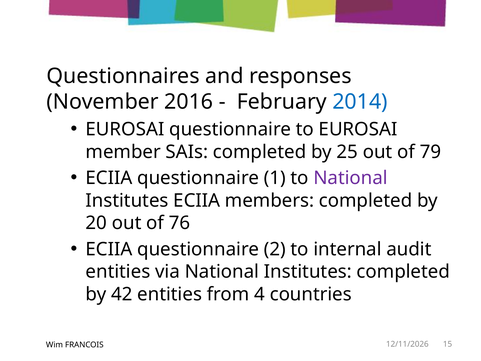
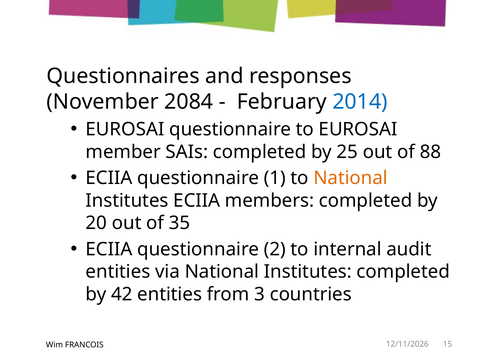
2016: 2016 -> 2084
79: 79 -> 88
National at (351, 178) colour: purple -> orange
76: 76 -> 35
4: 4 -> 3
